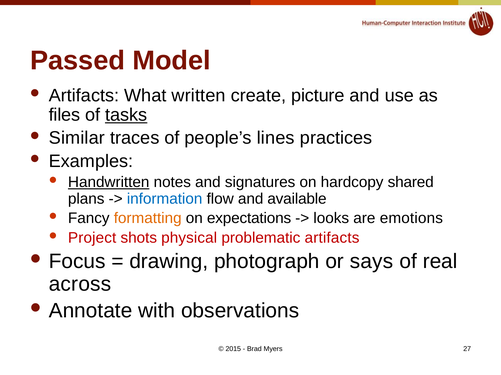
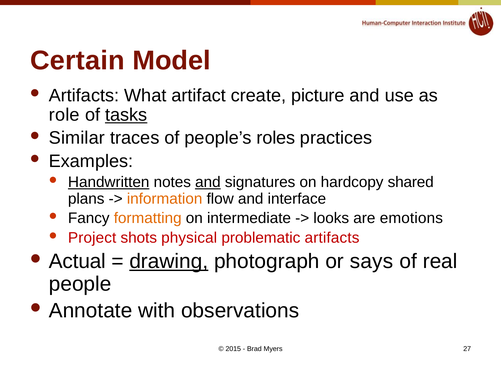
Passed: Passed -> Certain
written: written -> artifact
files: files -> role
lines: lines -> roles
and at (208, 183) underline: none -> present
information colour: blue -> orange
available: available -> interface
expectations: expectations -> intermediate
Focus: Focus -> Actual
drawing underline: none -> present
across: across -> people
